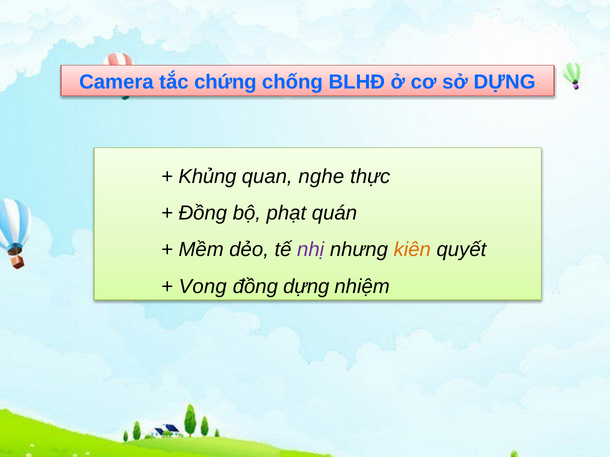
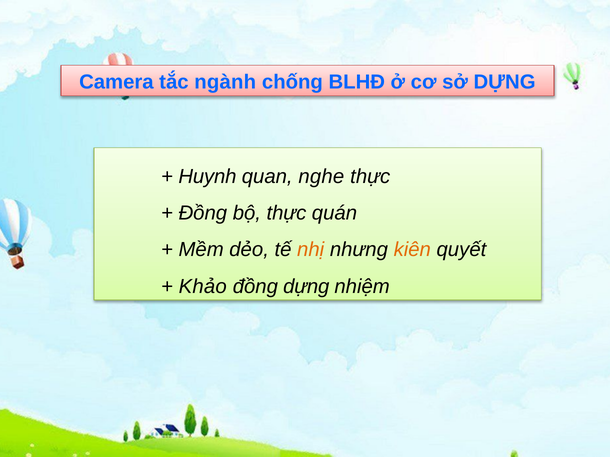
chứng: chứng -> ngành
Khủng: Khủng -> Huynh
bộ phạt: phạt -> thực
nhị colour: purple -> orange
Vong: Vong -> Khảo
